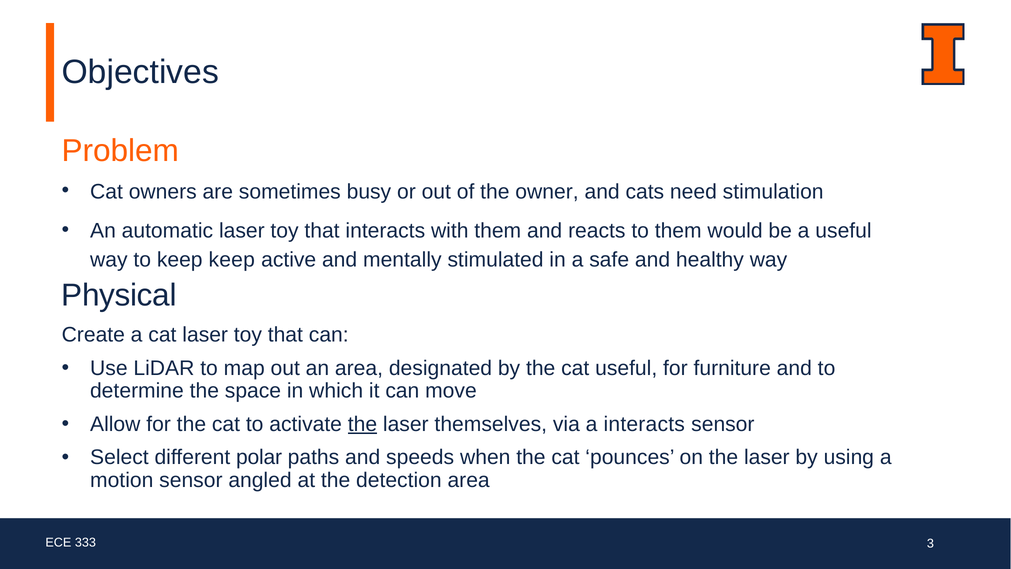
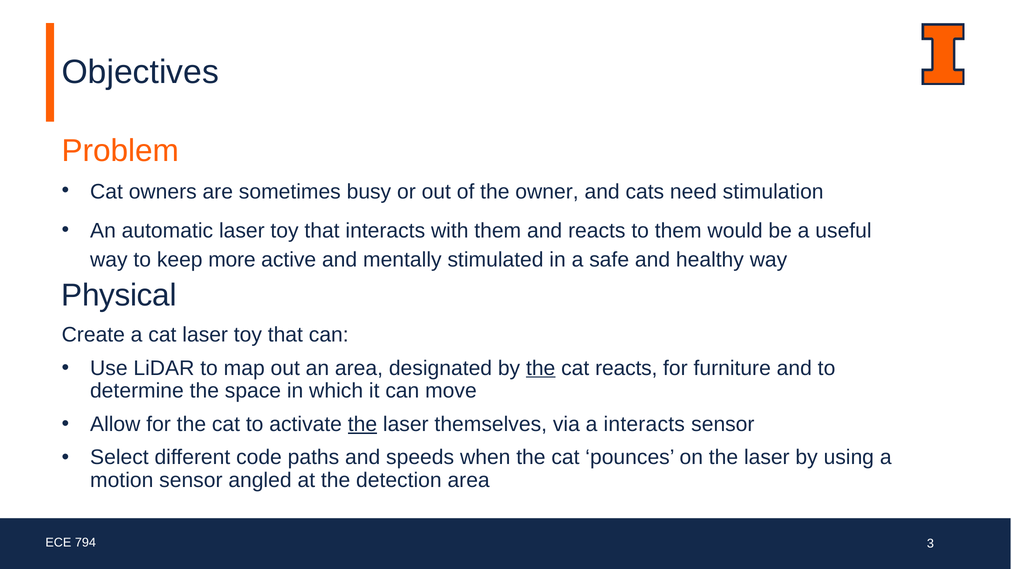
keep keep: keep -> more
the at (541, 368) underline: none -> present
cat useful: useful -> reacts
polar: polar -> code
333: 333 -> 794
